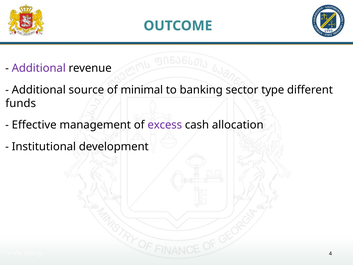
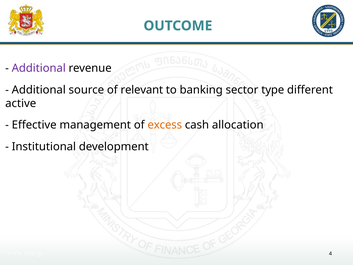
minimal: minimal -> relevant
funds: funds -> active
excess colour: purple -> orange
